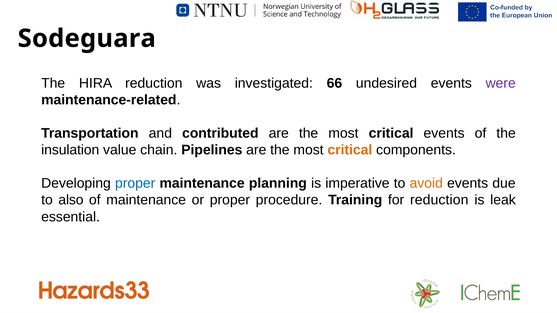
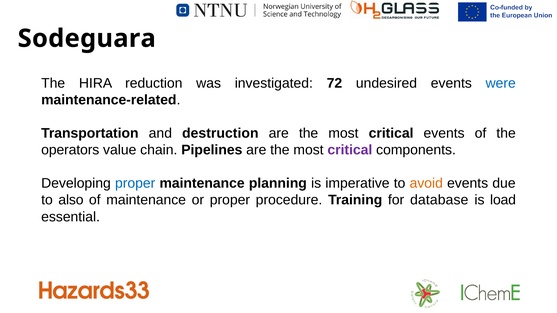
66: 66 -> 72
were colour: purple -> blue
contributed: contributed -> destruction
insulation: insulation -> operators
critical at (350, 150) colour: orange -> purple
for reduction: reduction -> database
leak: leak -> load
